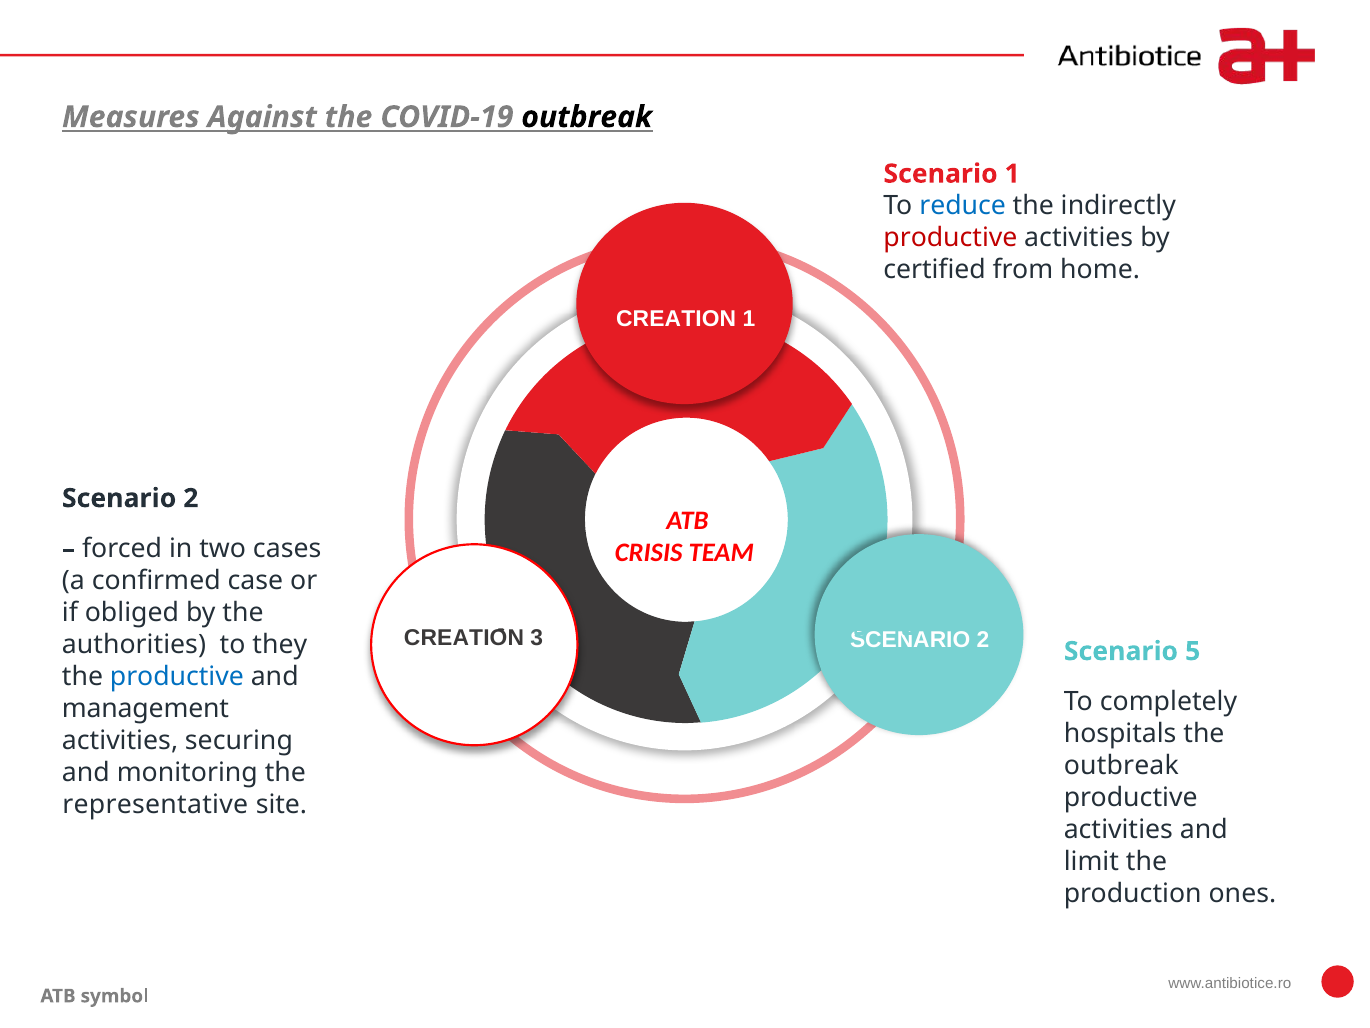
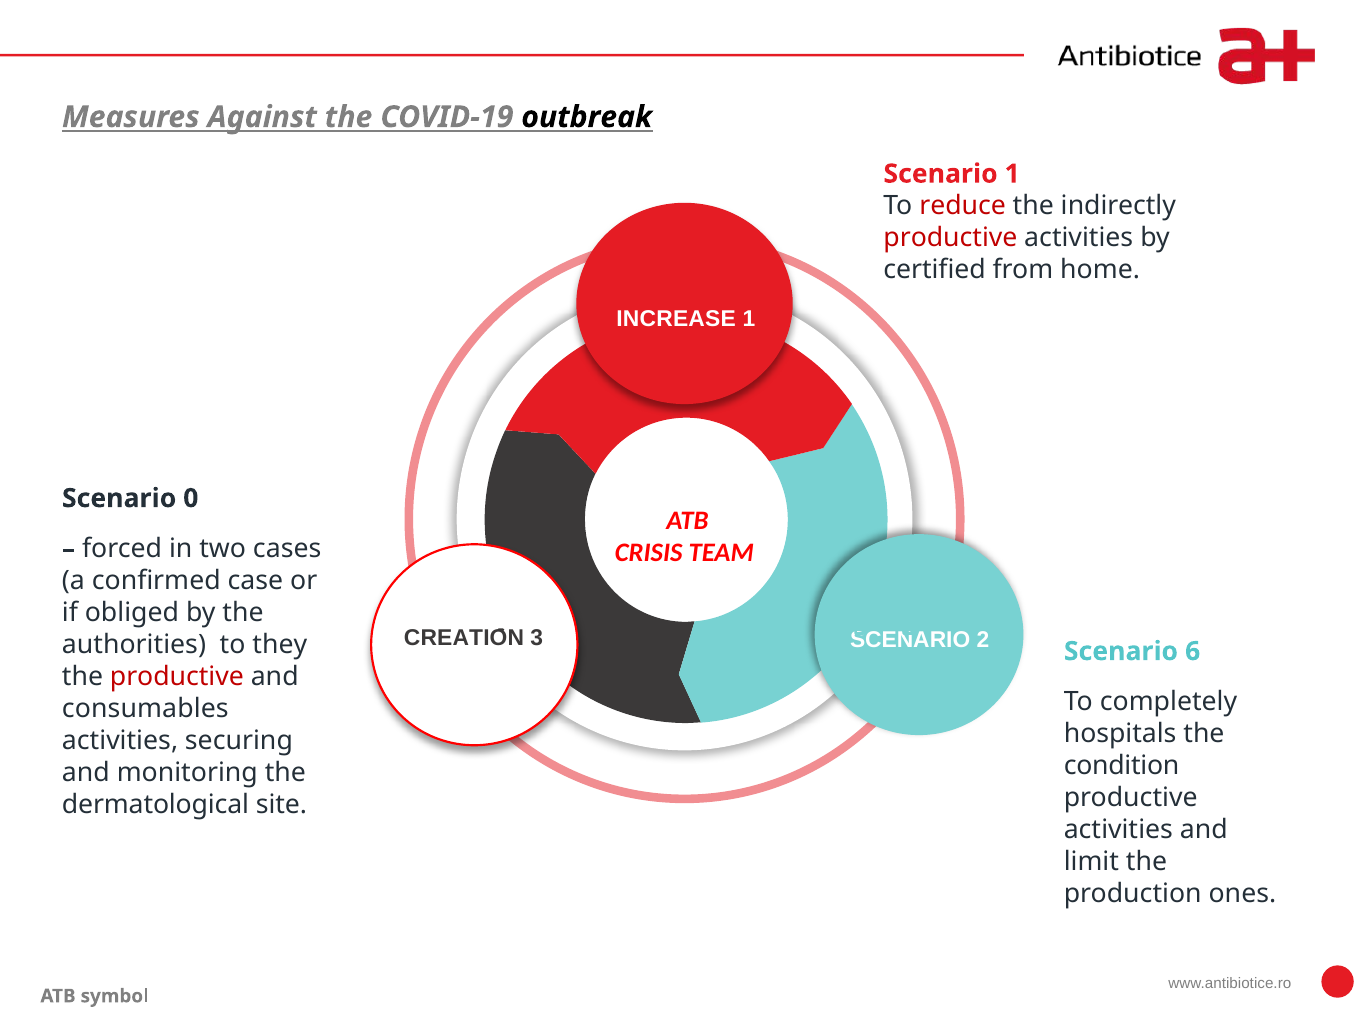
reduce colour: blue -> red
CREATION at (676, 319): CREATION -> INCREASE
2 at (191, 498): 2 -> 0
5: 5 -> 6
productive at (177, 676) colour: blue -> red
management: management -> consumables
outbreak at (1121, 765): outbreak -> condition
representative: representative -> dermatological
